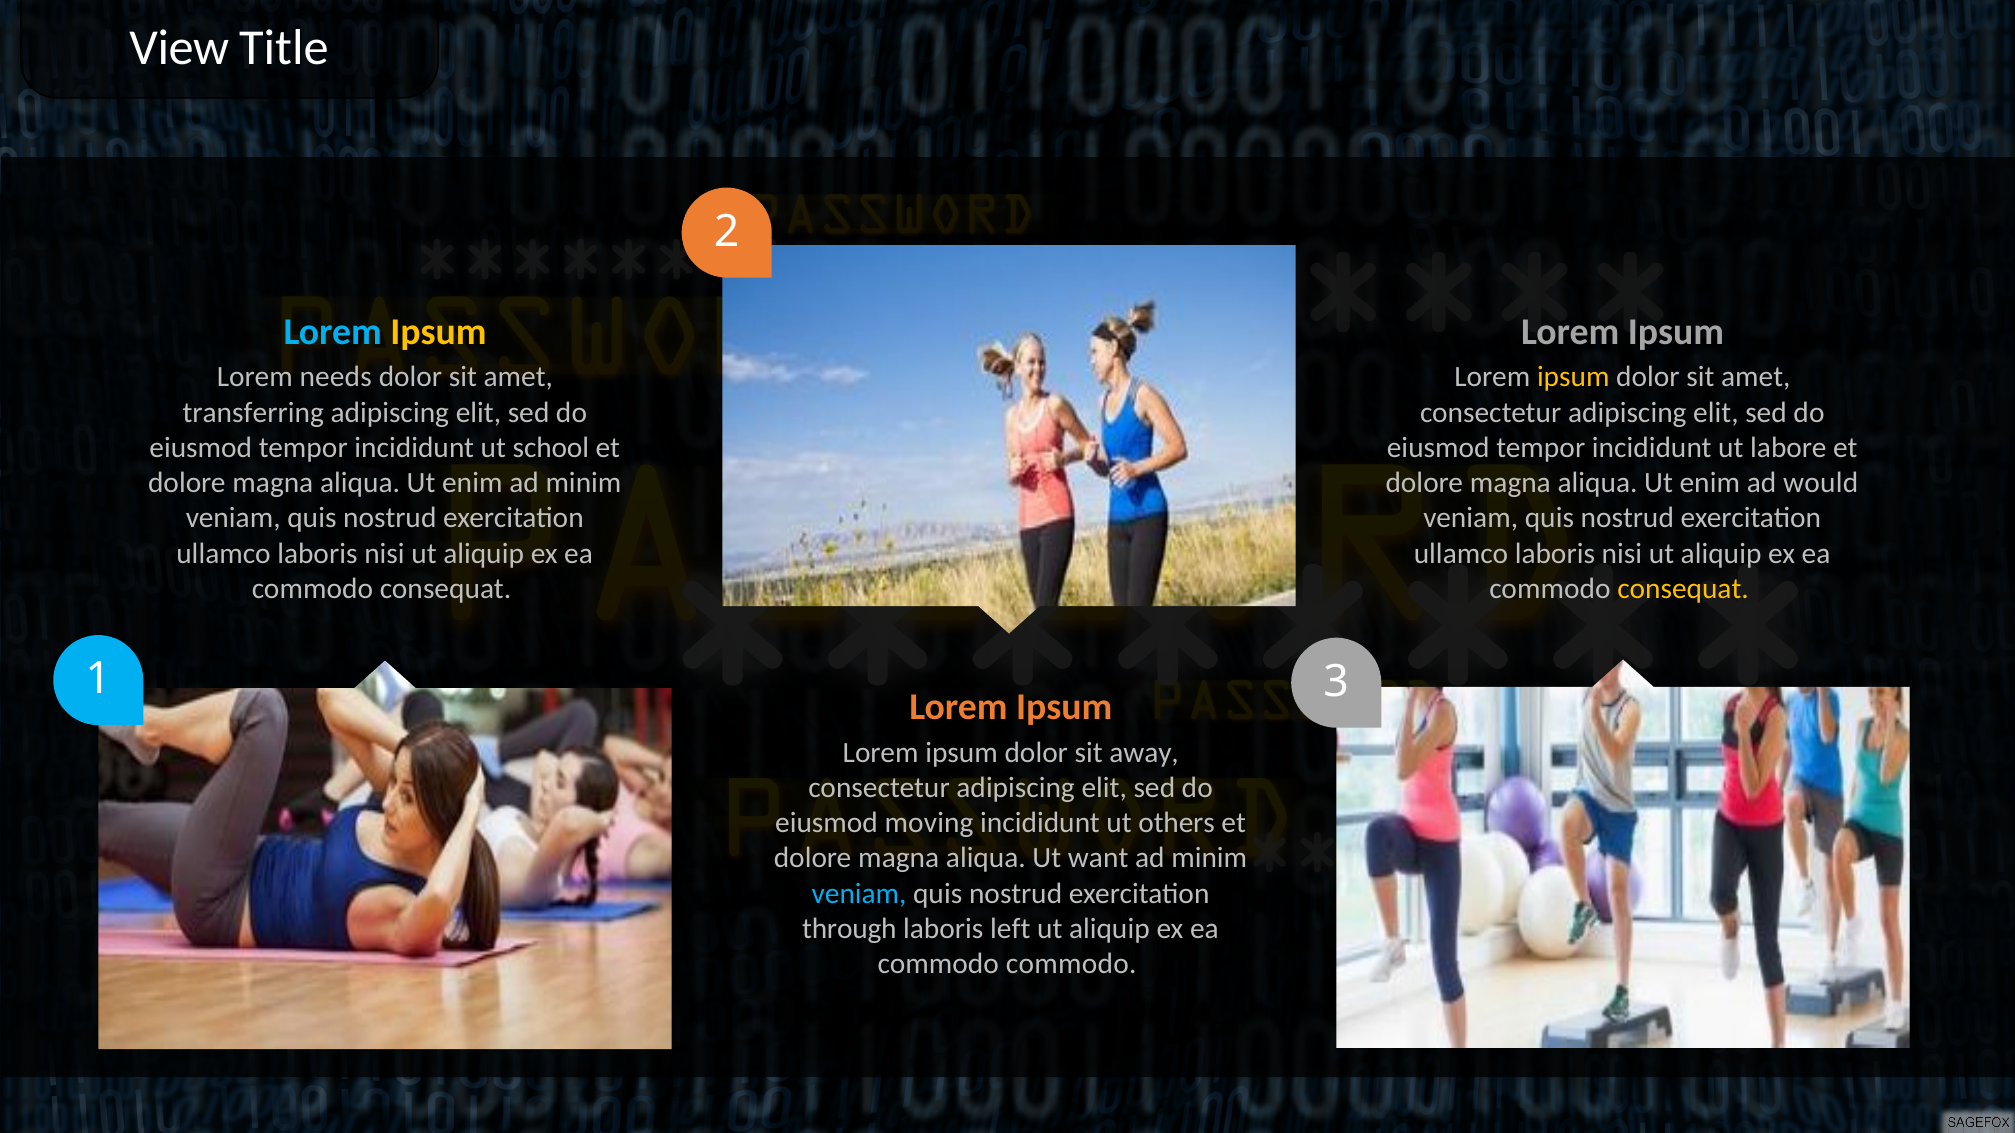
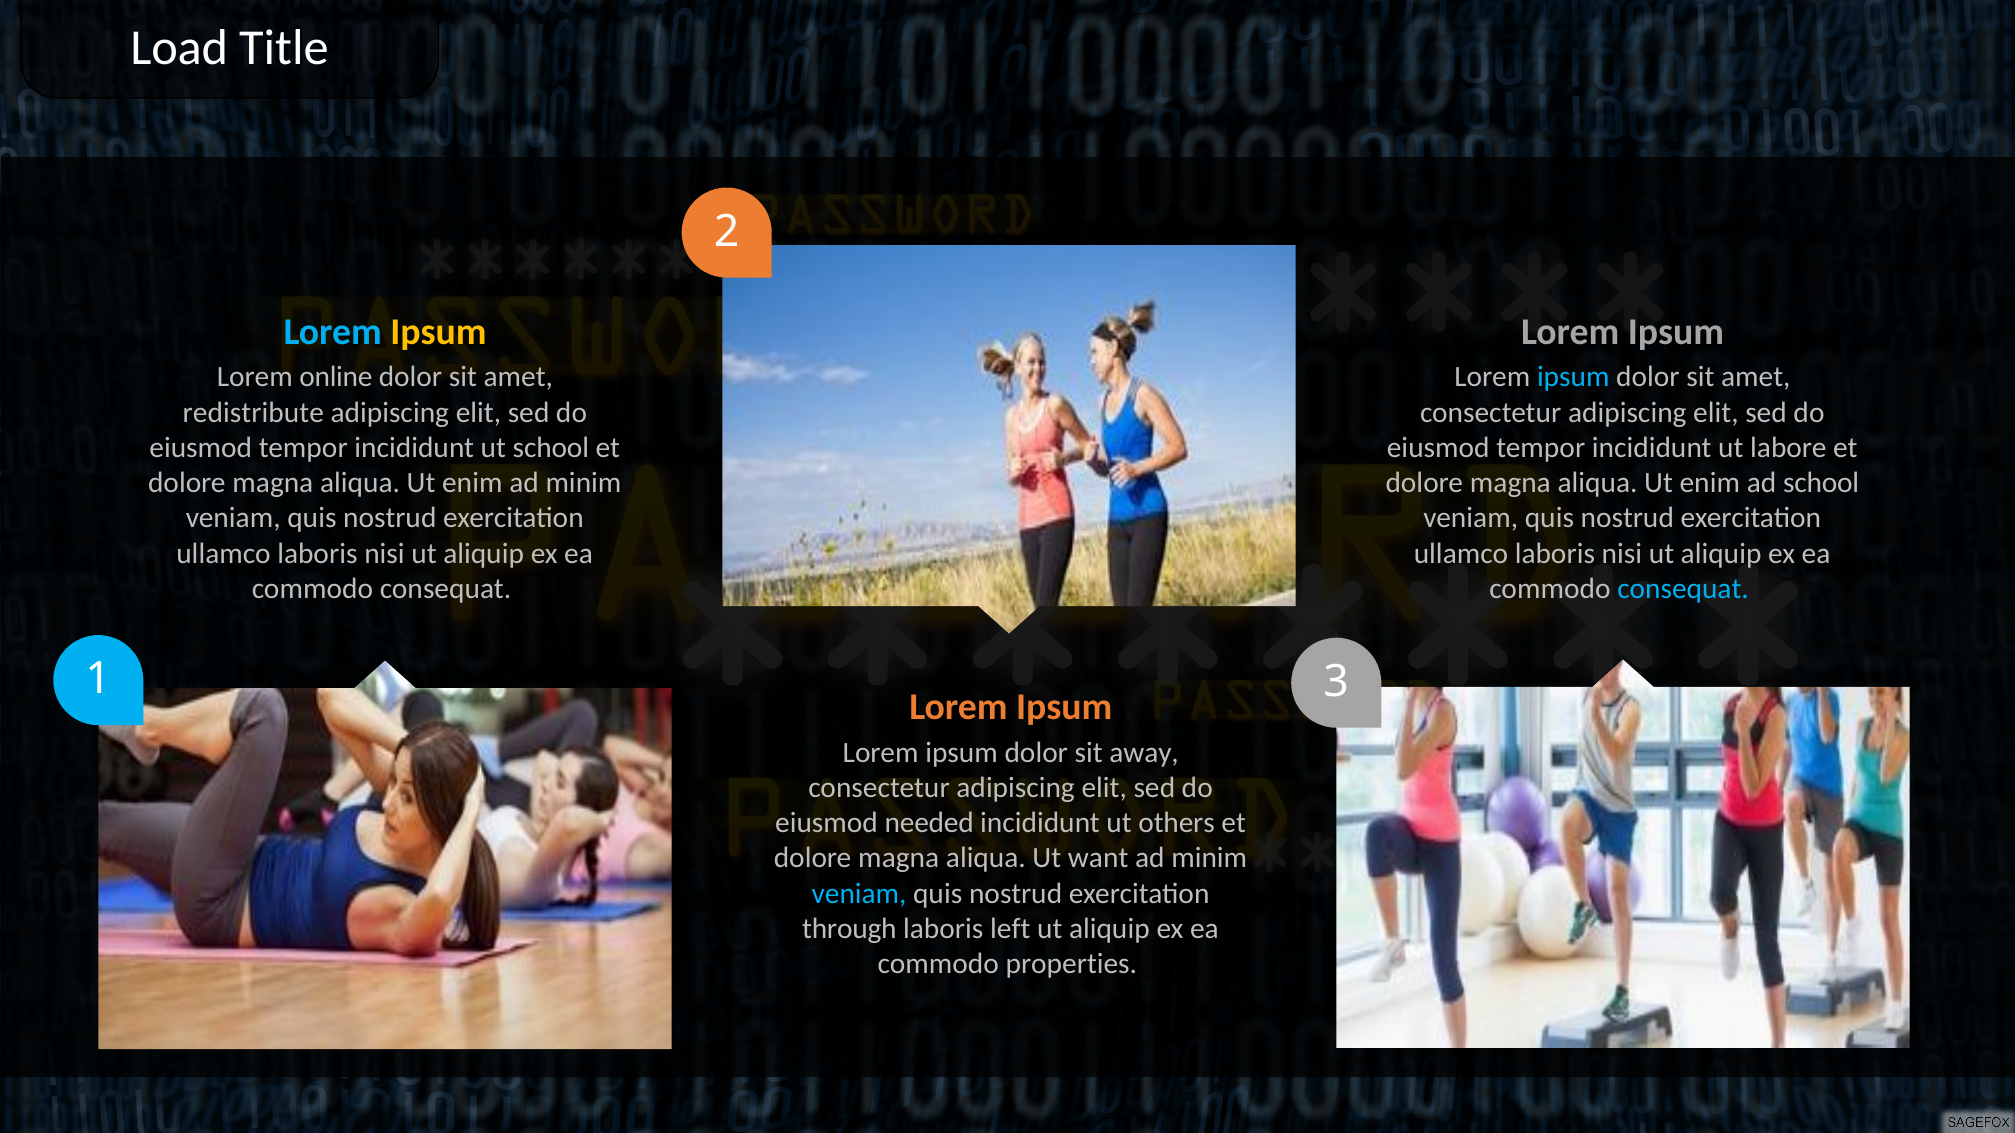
View: View -> Load
needs: needs -> online
ipsum at (1573, 377) colour: yellow -> light blue
transferring: transferring -> redistribute
ad would: would -> school
consequat at (1683, 589) colour: yellow -> light blue
moving: moving -> needed
commodo commodo: commodo -> properties
